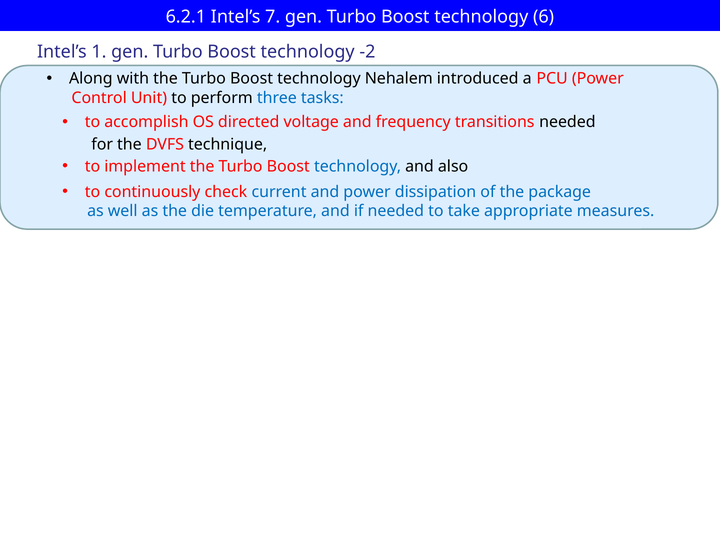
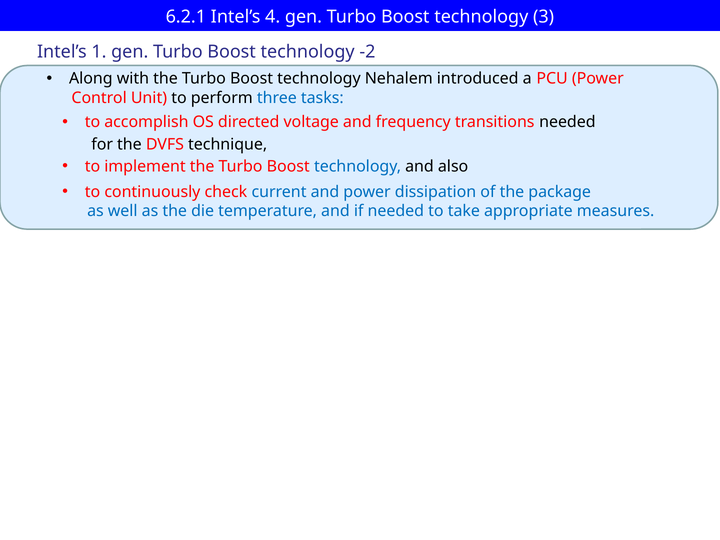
7: 7 -> 4
6: 6 -> 3
